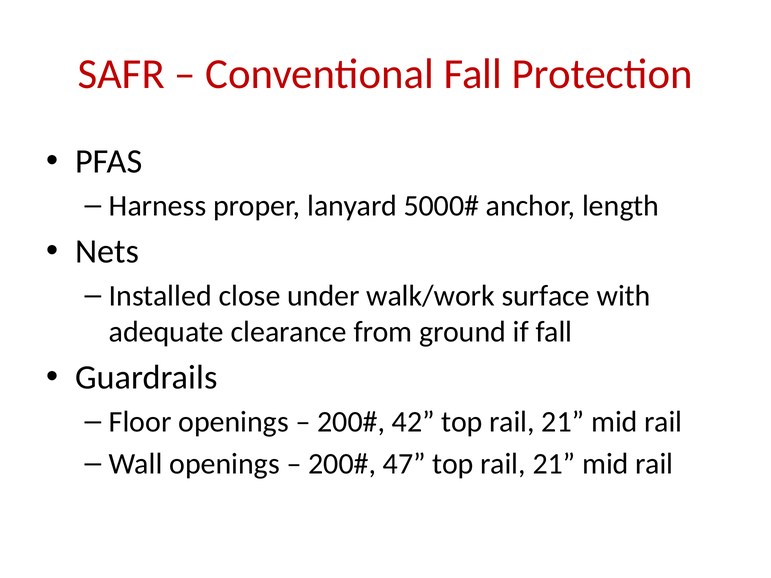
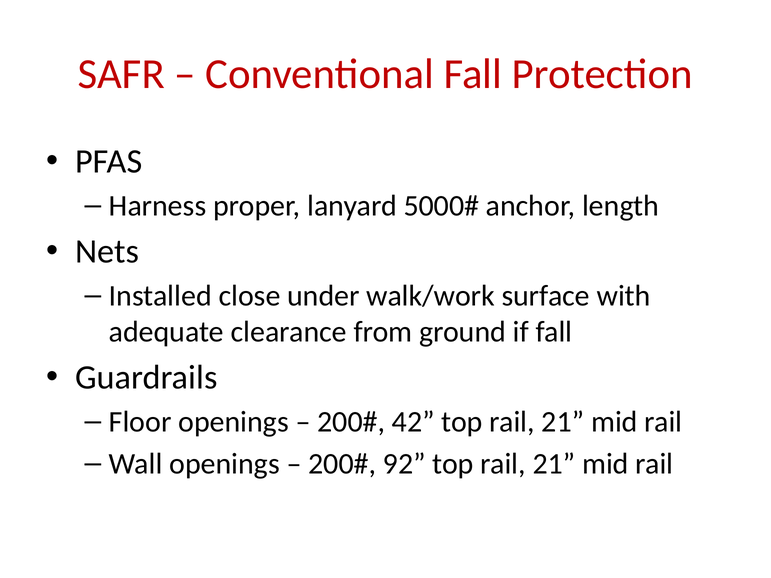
47: 47 -> 92
